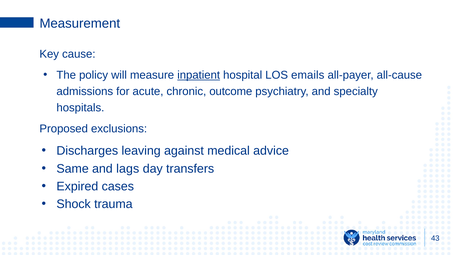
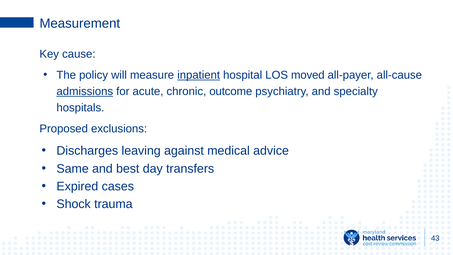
emails: emails -> moved
admissions underline: none -> present
lags: lags -> best
